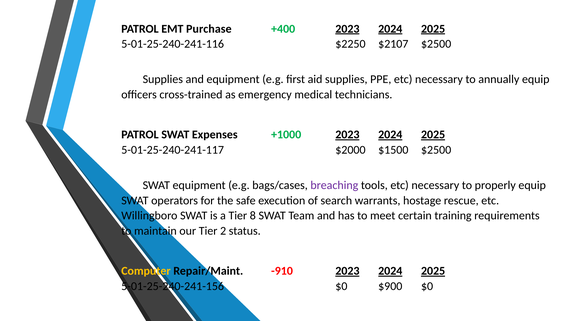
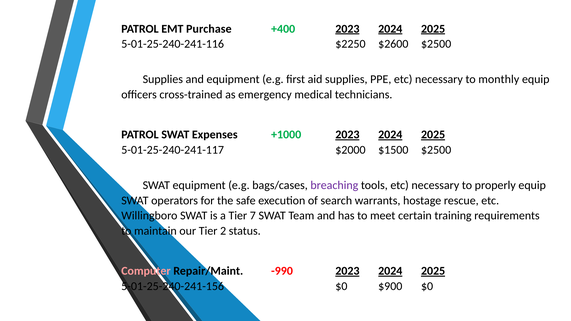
$2107: $2107 -> $2600
annually: annually -> monthly
8: 8 -> 7
Computer colour: yellow -> pink
-910: -910 -> -990
